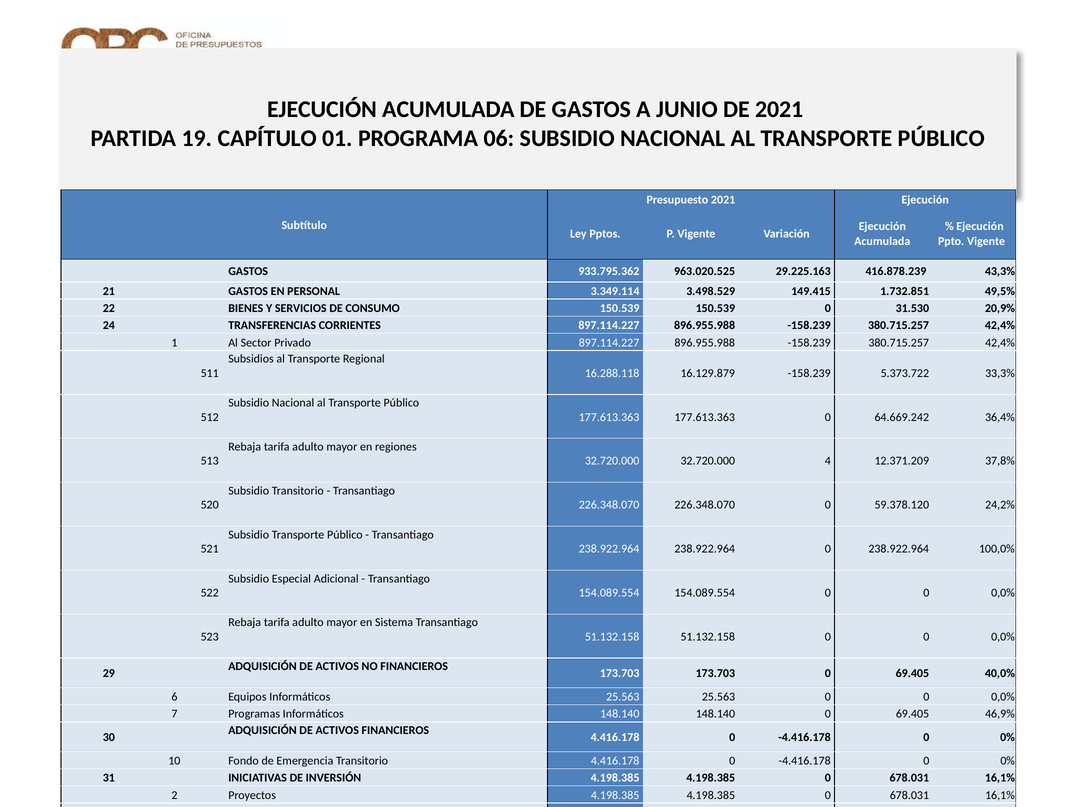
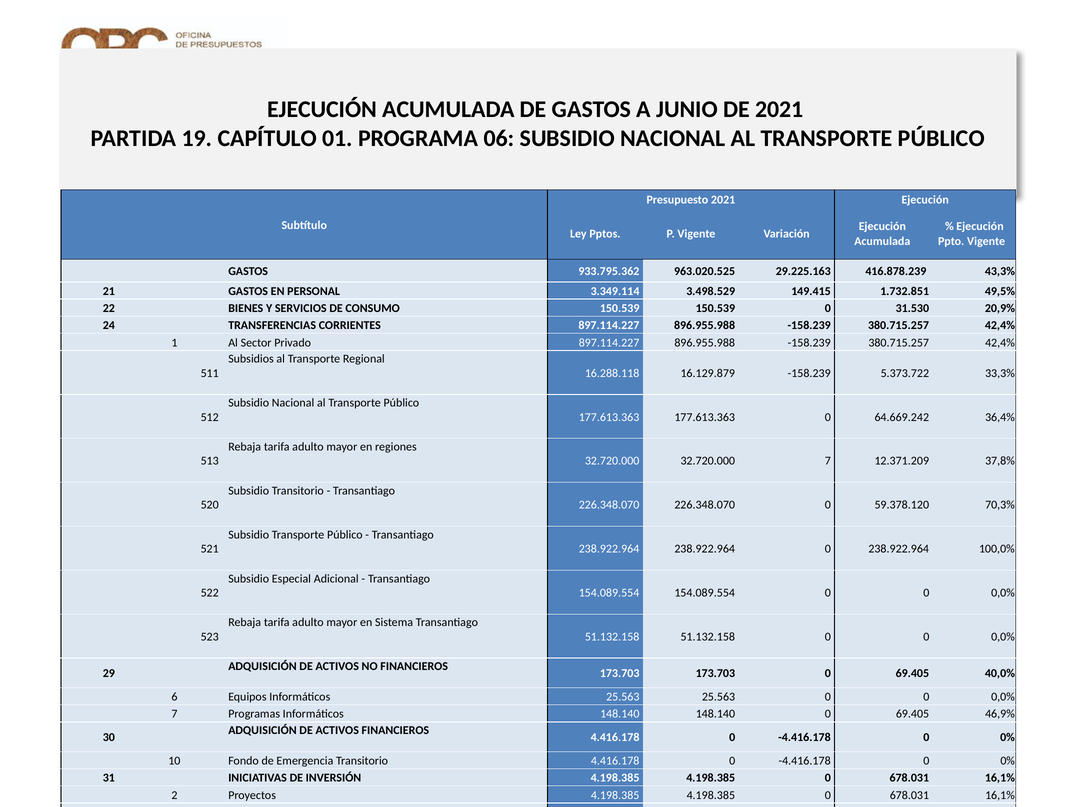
32.720.000 4: 4 -> 7
24,2%: 24,2% -> 70,3%
